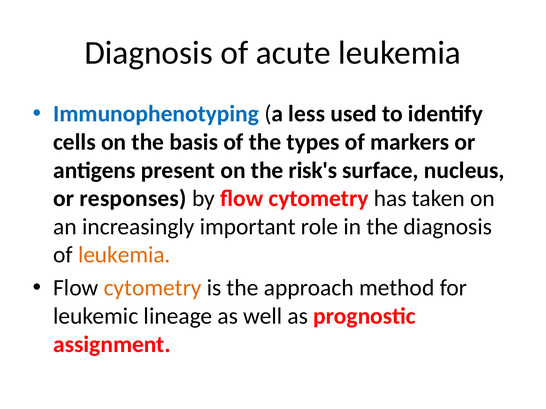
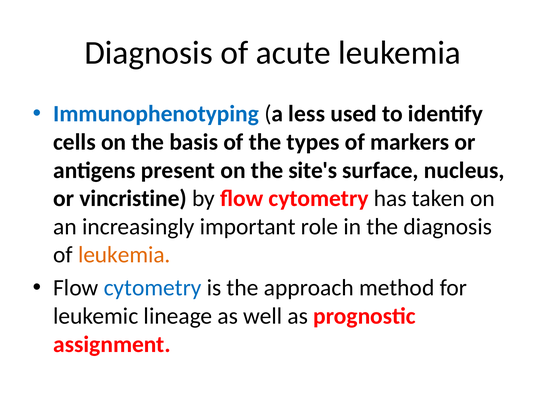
risk's: risk's -> site's
responses: responses -> vincristine
cytometry at (153, 288) colour: orange -> blue
